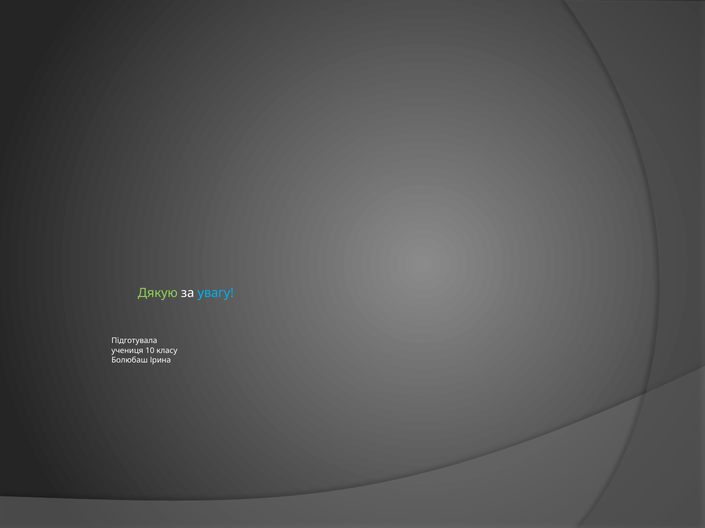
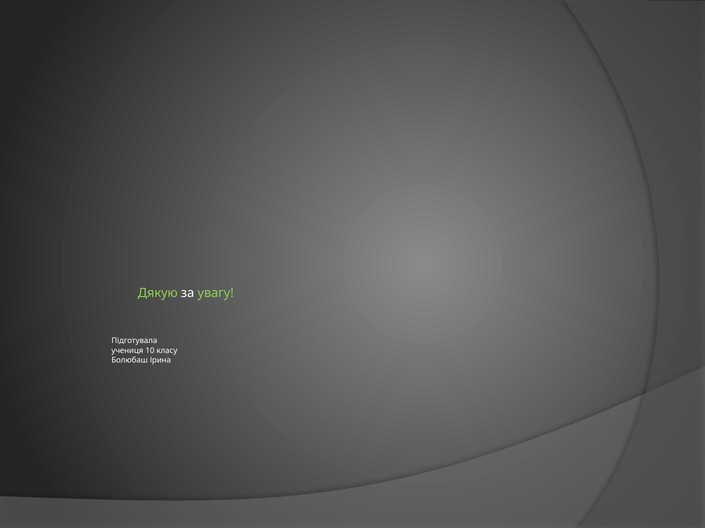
увагу colour: light blue -> light green
